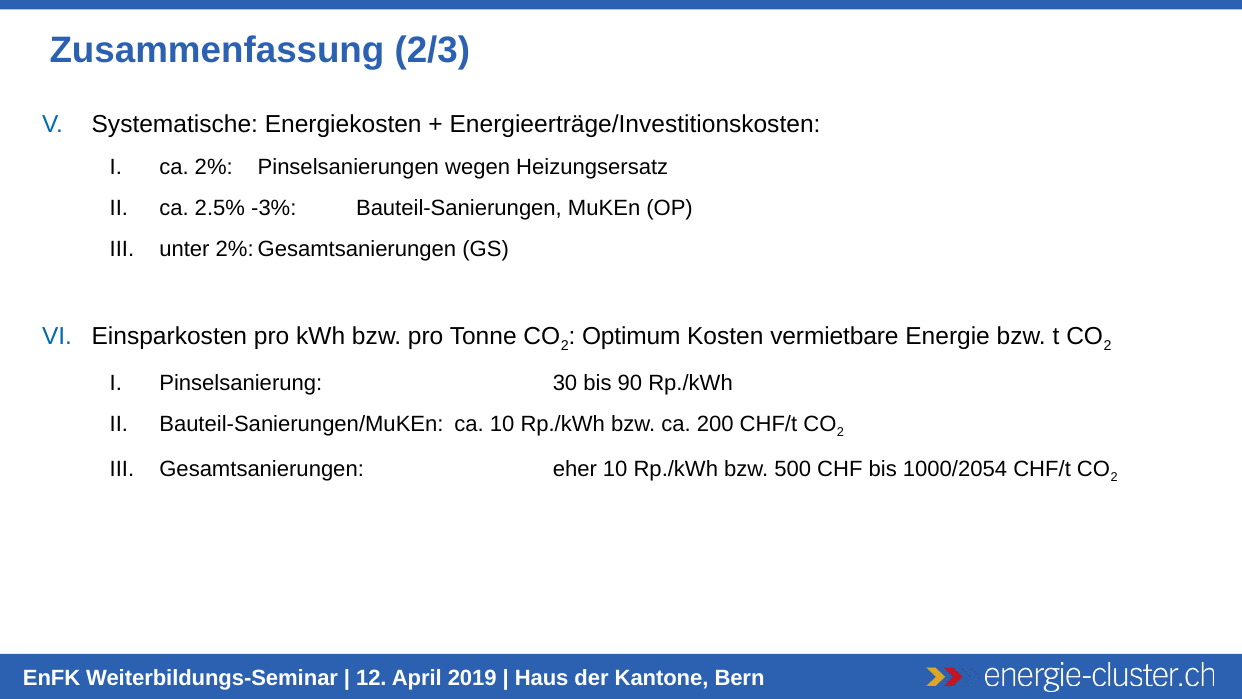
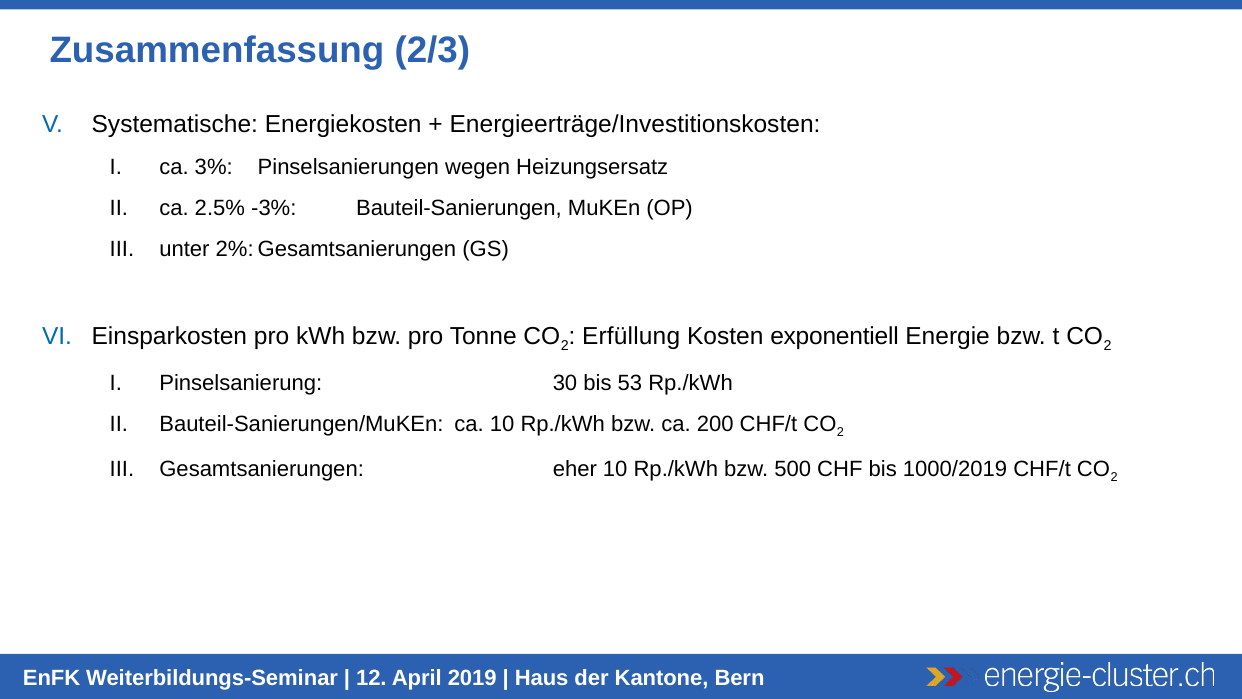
2%: 2% -> 3%
Optimum: Optimum -> Erfüllung
vermietbare: vermietbare -> exponentiell
90: 90 -> 53
1000/2054: 1000/2054 -> 1000/2019
